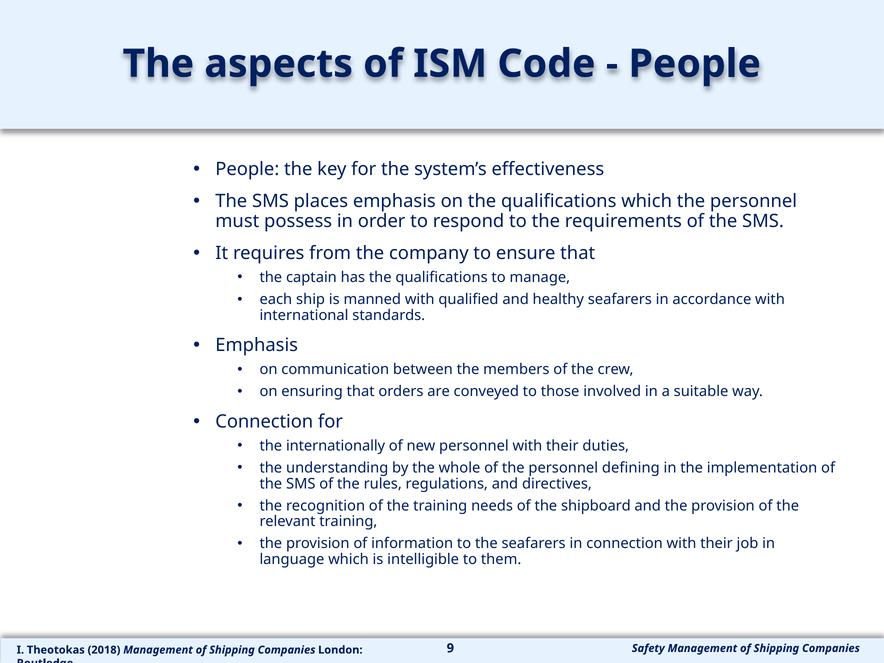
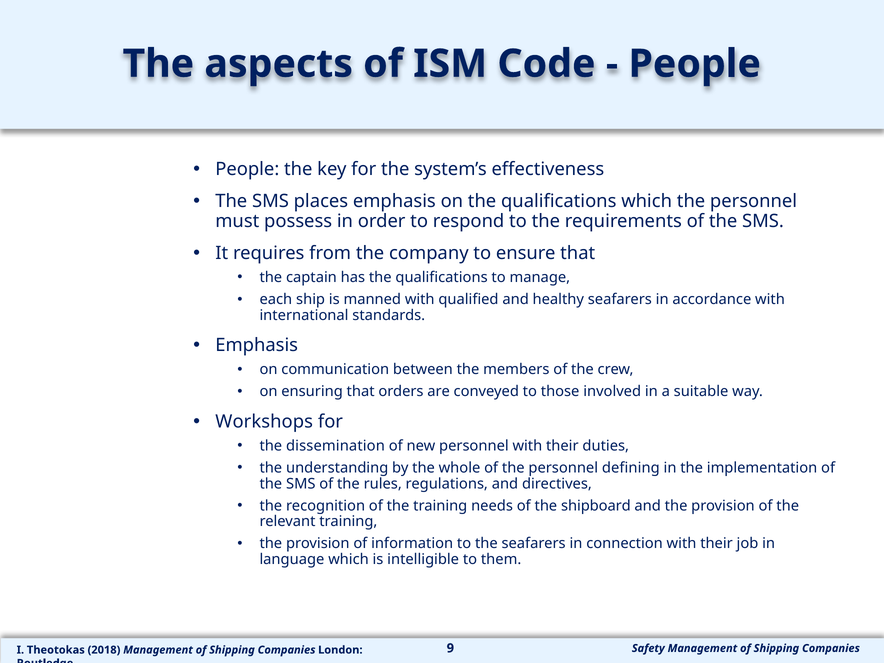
Connection at (264, 422): Connection -> Workshops
internationally: internationally -> dissemination
